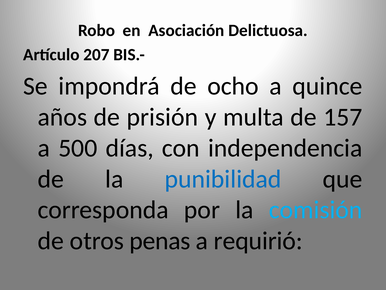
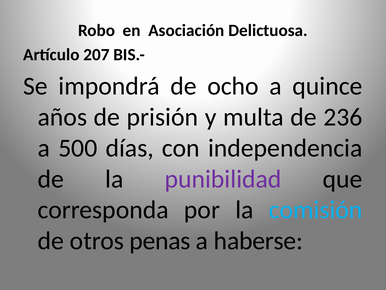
157: 157 -> 236
punibilidad colour: blue -> purple
requirió: requirió -> haberse
